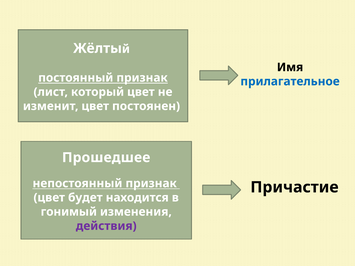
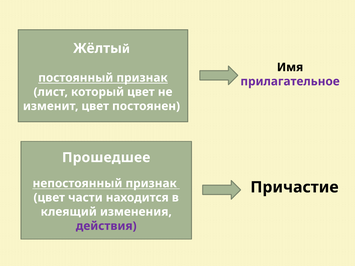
прилагательное colour: blue -> purple
будет: будет -> части
гонимый: гонимый -> клеящий
